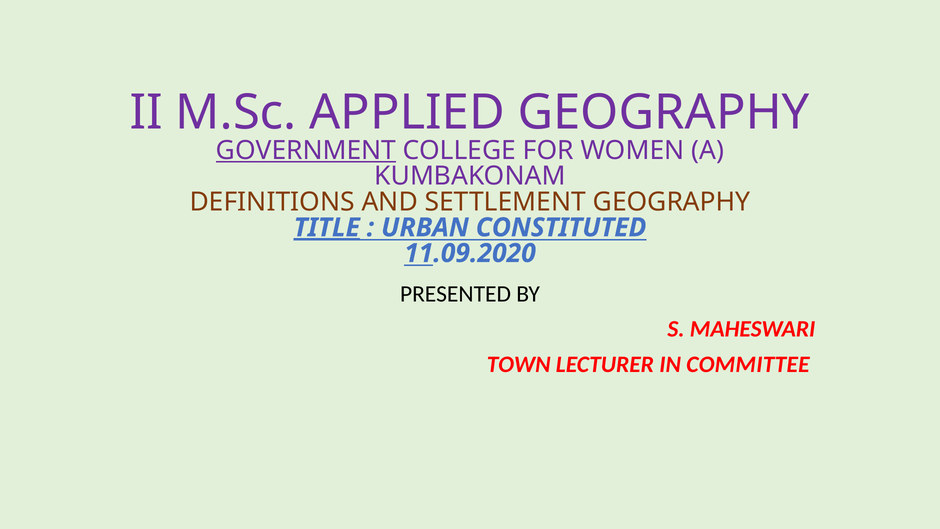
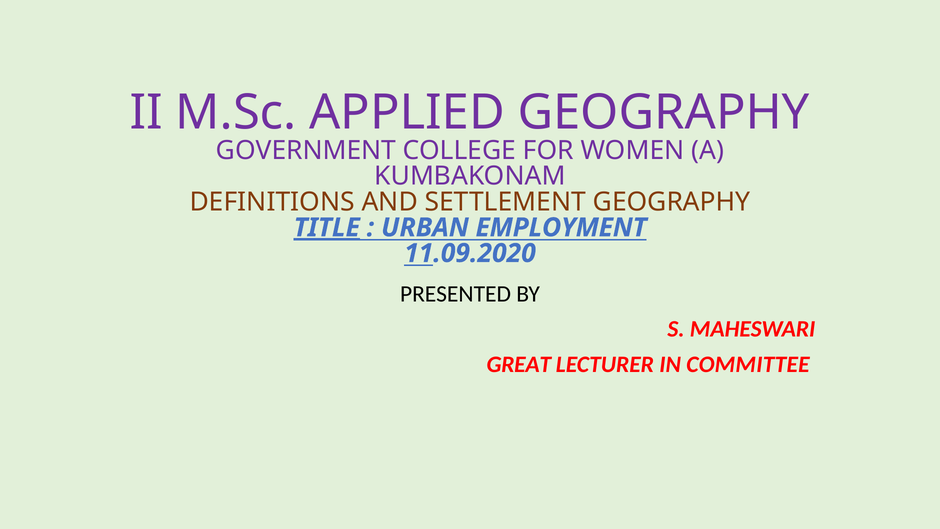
GOVERNMENT underline: present -> none
CONSTITUTED: CONSTITUTED -> EMPLOYMENT
TOWN: TOWN -> GREAT
